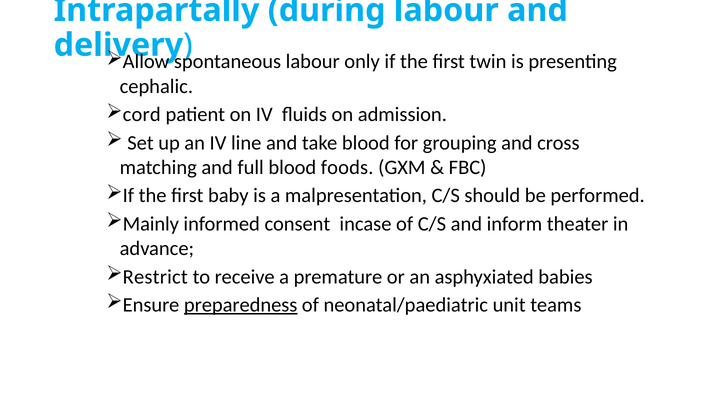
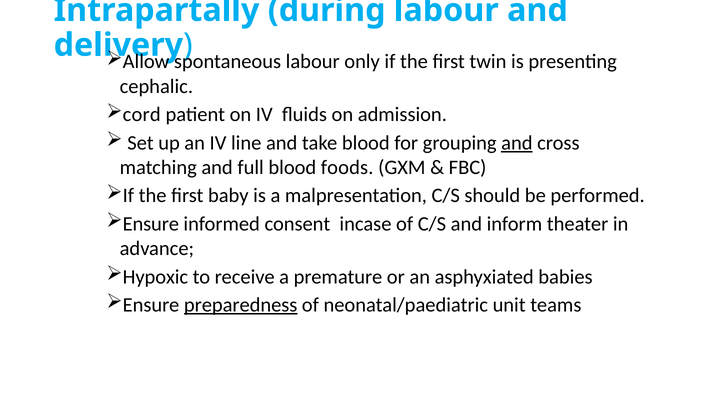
and at (517, 143) underline: none -> present
Mainly at (151, 224): Mainly -> Ensure
Restrict: Restrict -> Hypoxic
